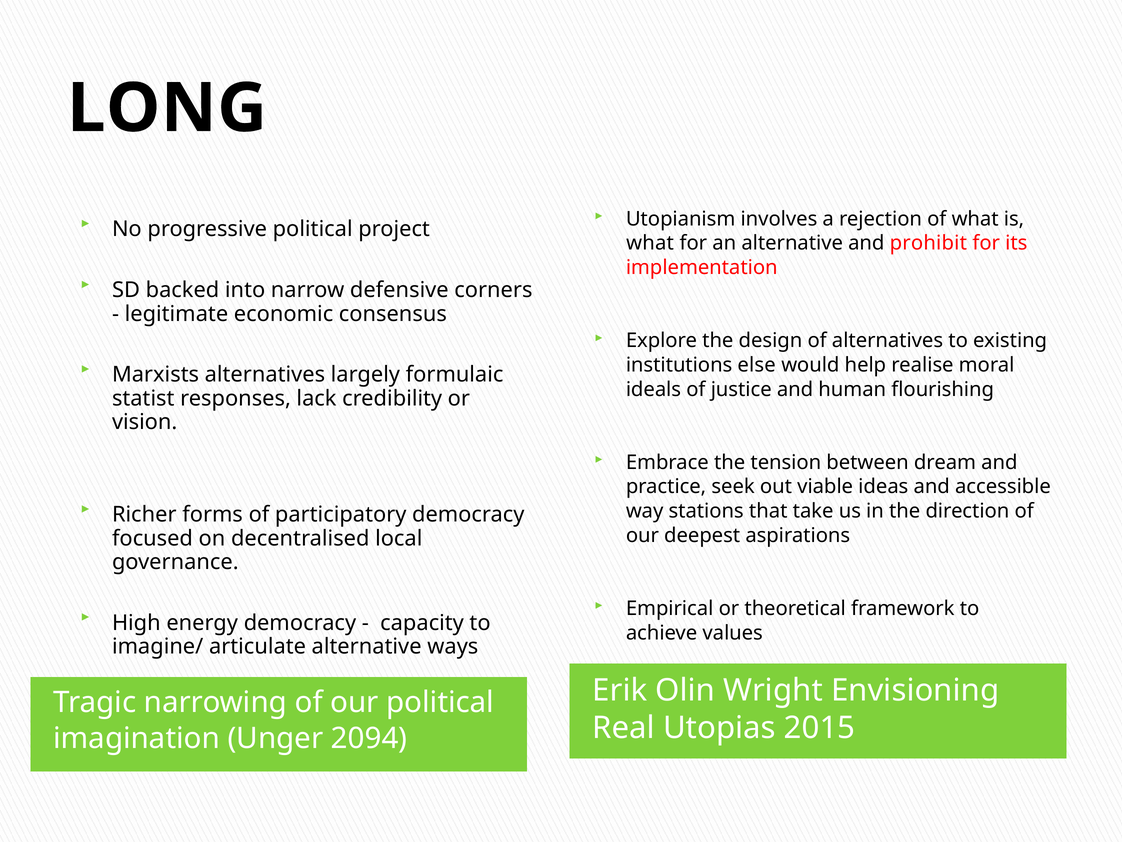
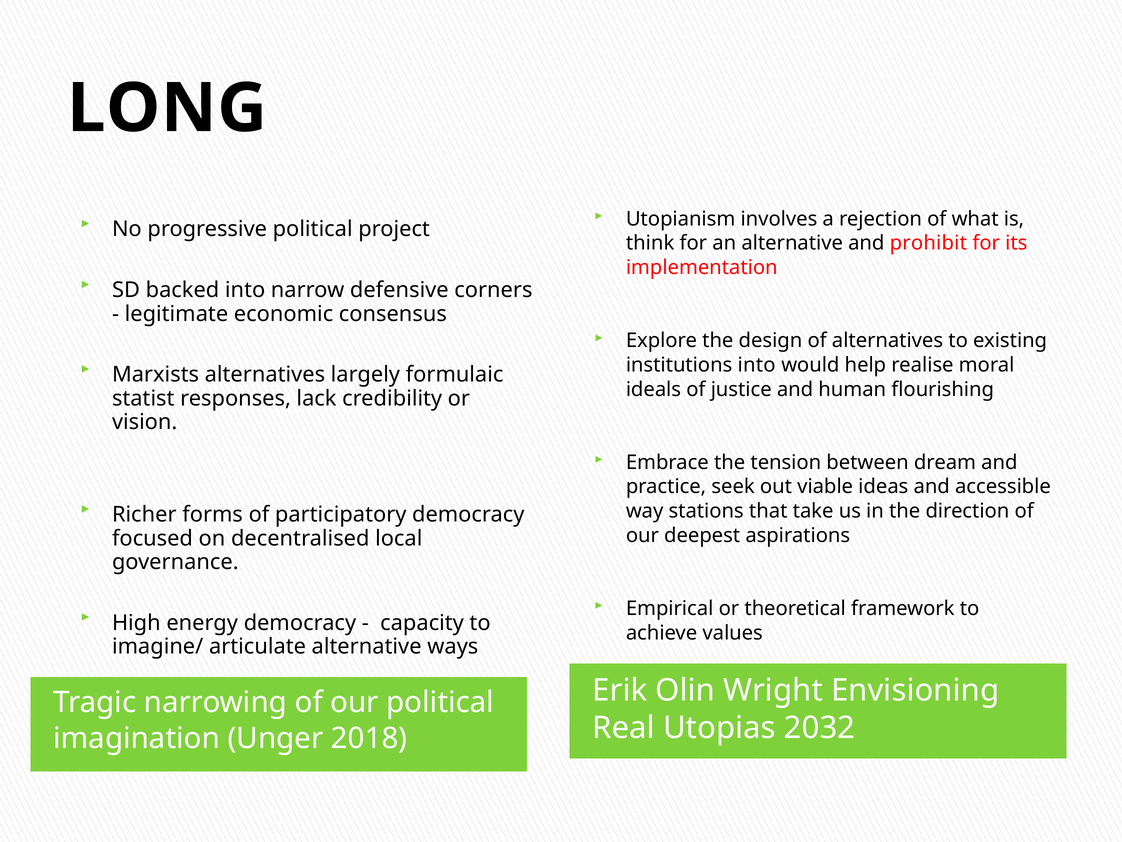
what at (650, 243): what -> think
institutions else: else -> into
2015: 2015 -> 2032
2094: 2094 -> 2018
